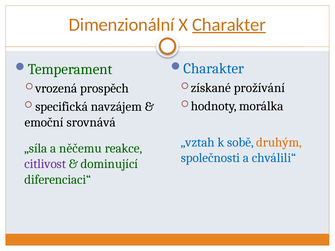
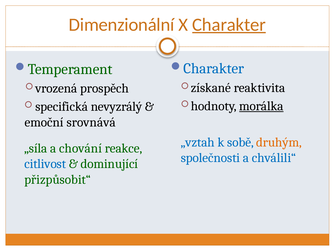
prožívání: prožívání -> reaktivita
morálka underline: none -> present
navzájem: navzájem -> nevyzrálý
něčemu: něčemu -> chování
citlivost colour: purple -> blue
diferenciaci“: diferenciaci“ -> přizpůsobit“
